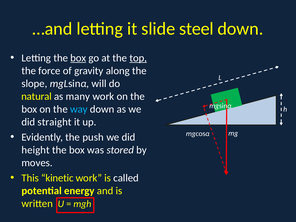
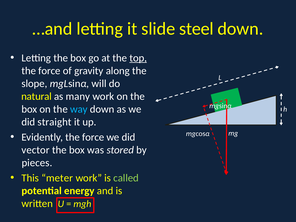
box at (78, 58) underline: present -> none
Evidently the push: push -> force
height: height -> vector
moves: moves -> pieces
kinetic: kinetic -> meter
called colour: white -> light green
